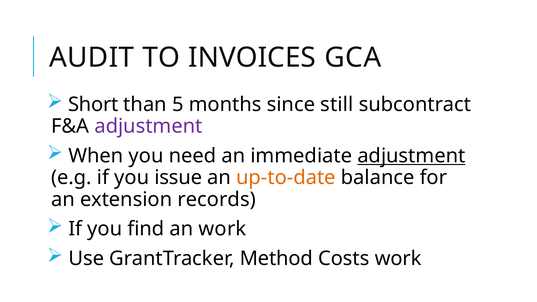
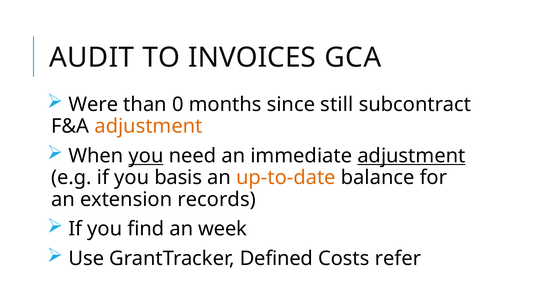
Short: Short -> Were
5: 5 -> 0
adjustment at (148, 126) colour: purple -> orange
you at (146, 156) underline: none -> present
issue: issue -> basis
an work: work -> week
Method: Method -> Defined
Costs work: work -> refer
